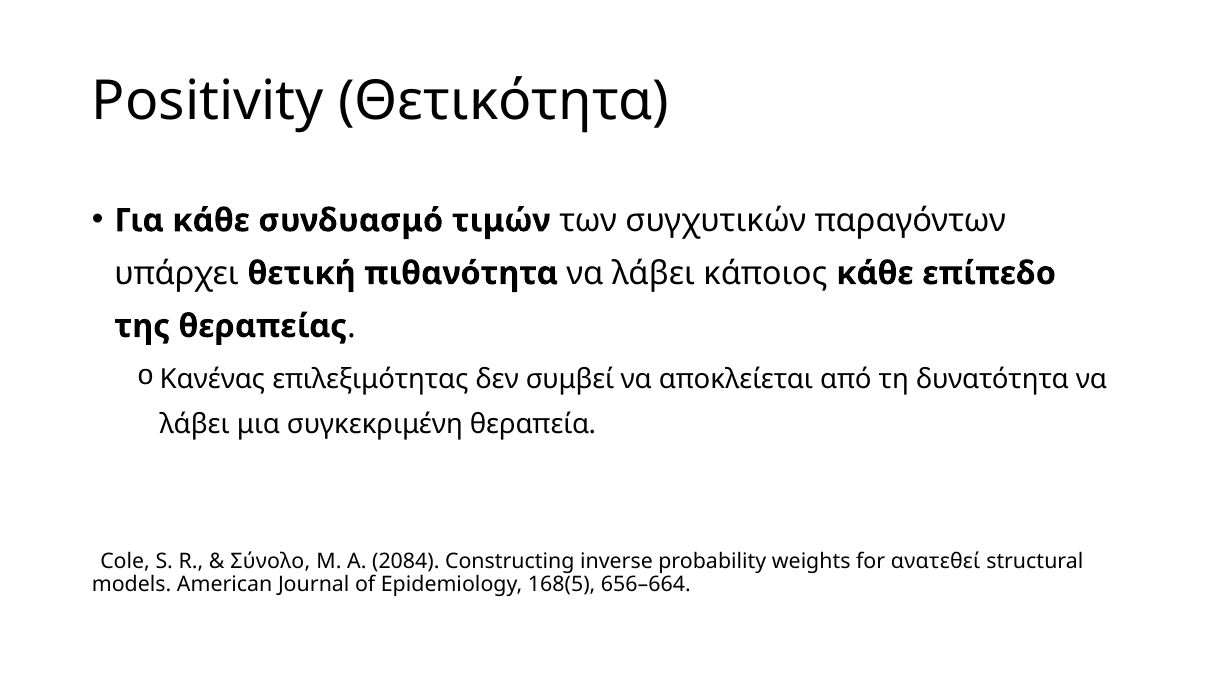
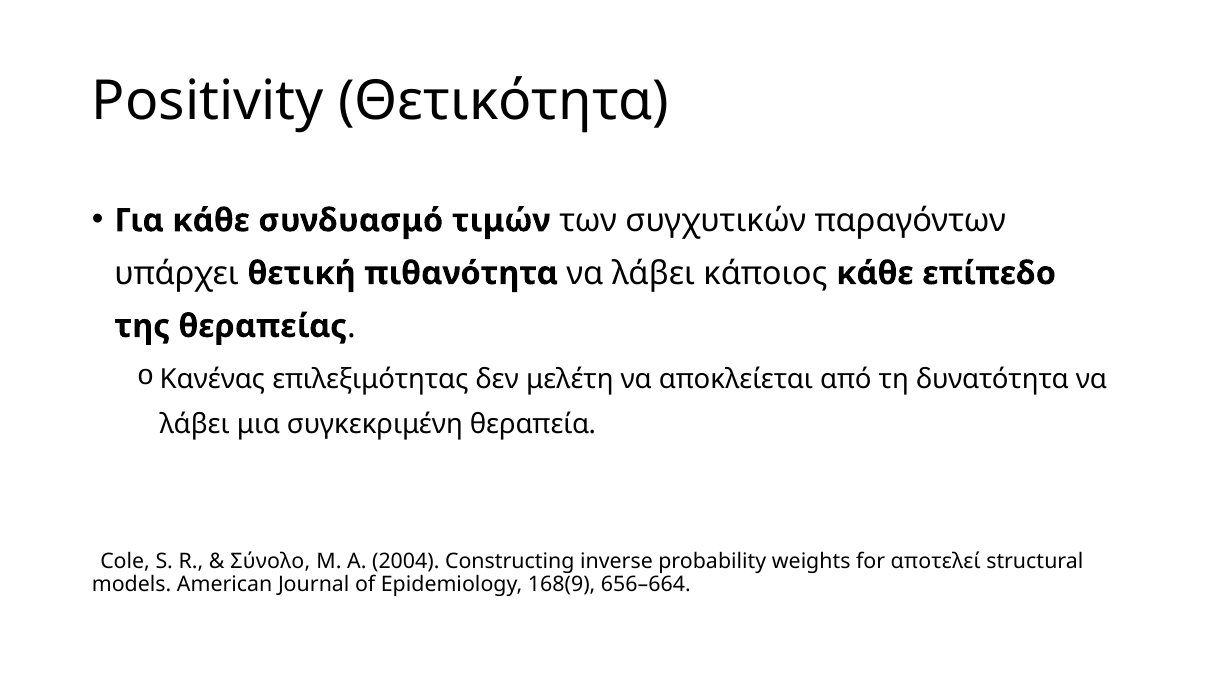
συμβεί: συμβεί -> μελέτη
2084: 2084 -> 2004
ανατεθεί: ανατεθεί -> αποτελεί
168(5: 168(5 -> 168(9
